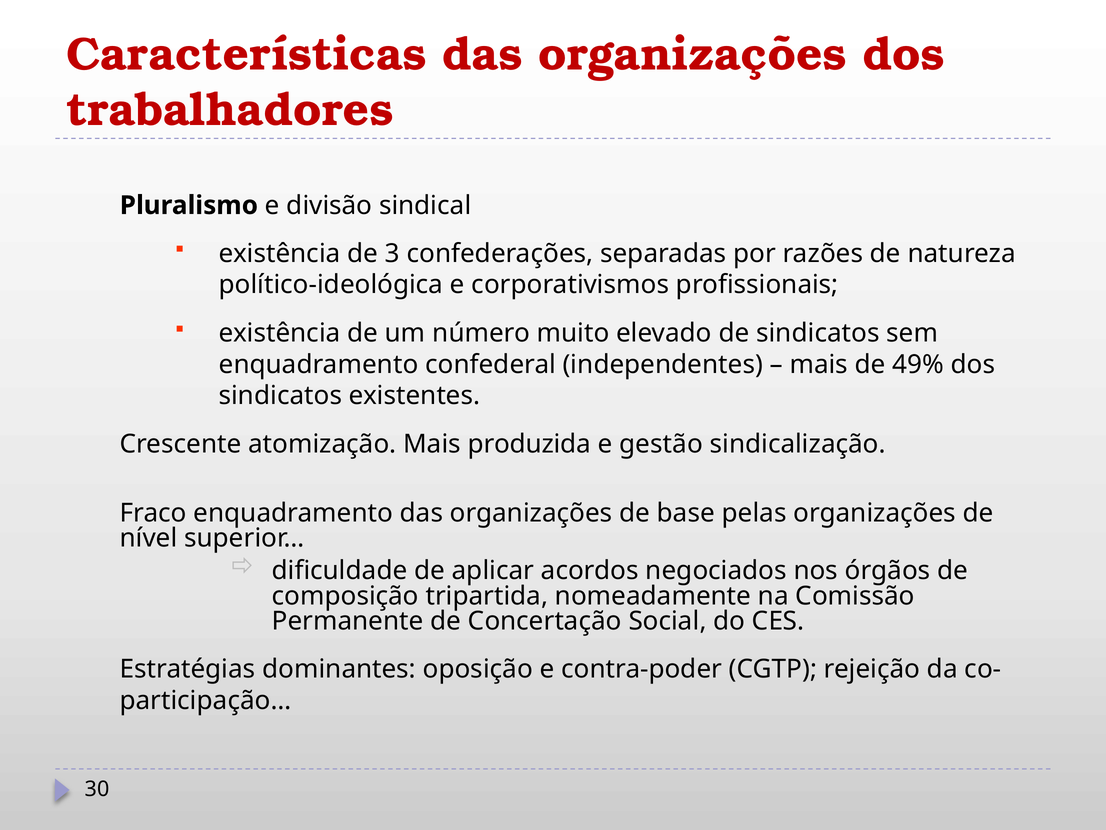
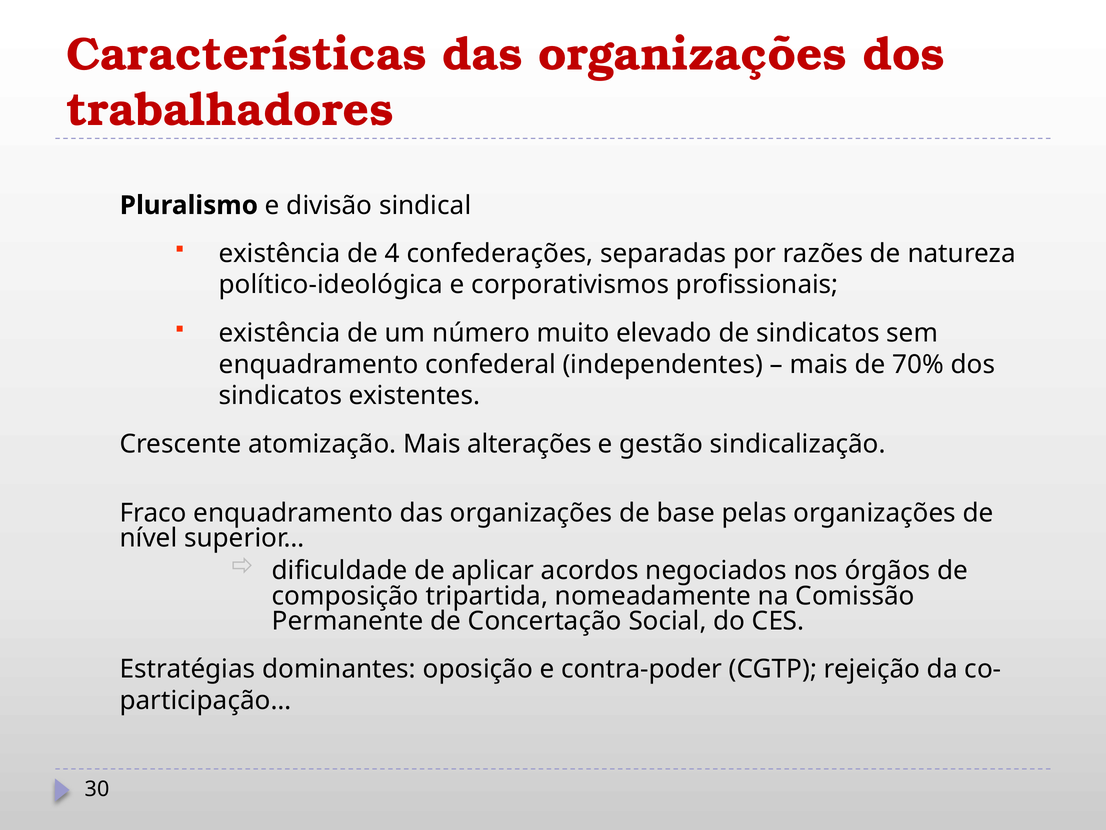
3: 3 -> 4
49%: 49% -> 70%
produzida: produzida -> alterações
